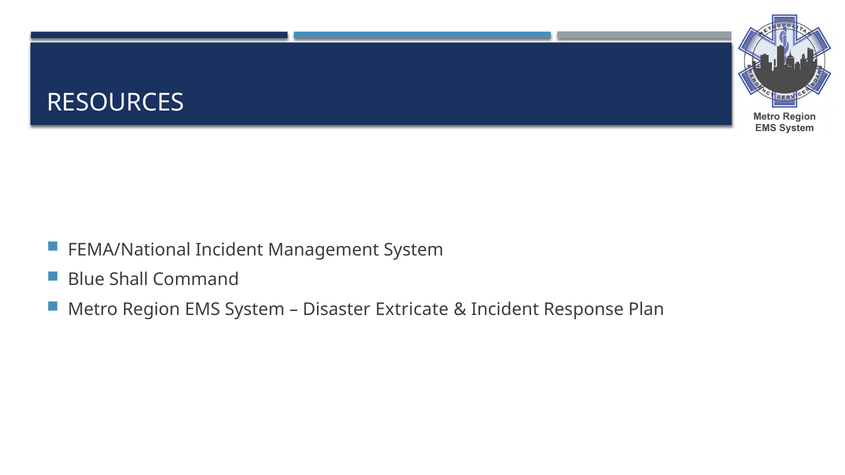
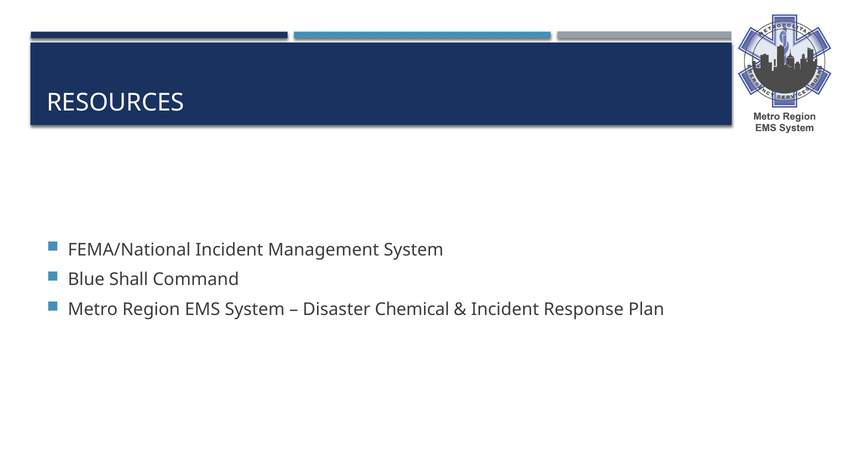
Extricate: Extricate -> Chemical
